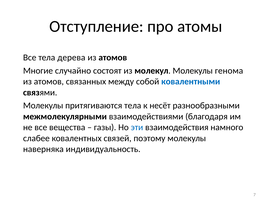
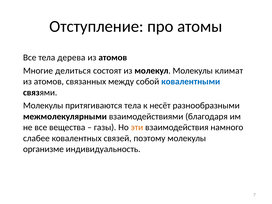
случайно: случайно -> делиться
генома: генома -> климат
эти colour: blue -> orange
наверняка: наверняка -> организме
